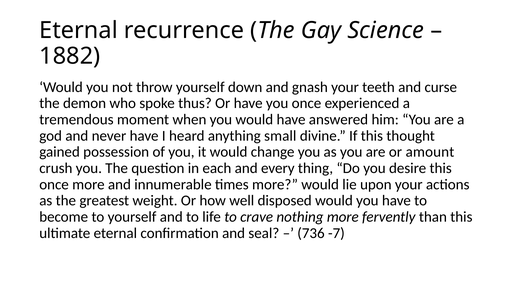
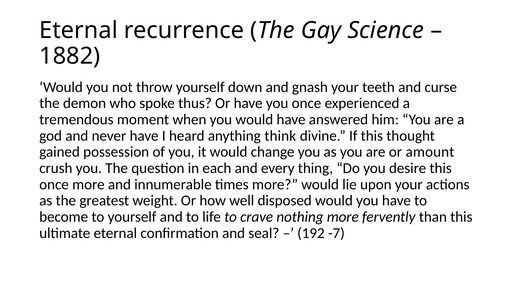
small: small -> think
736: 736 -> 192
